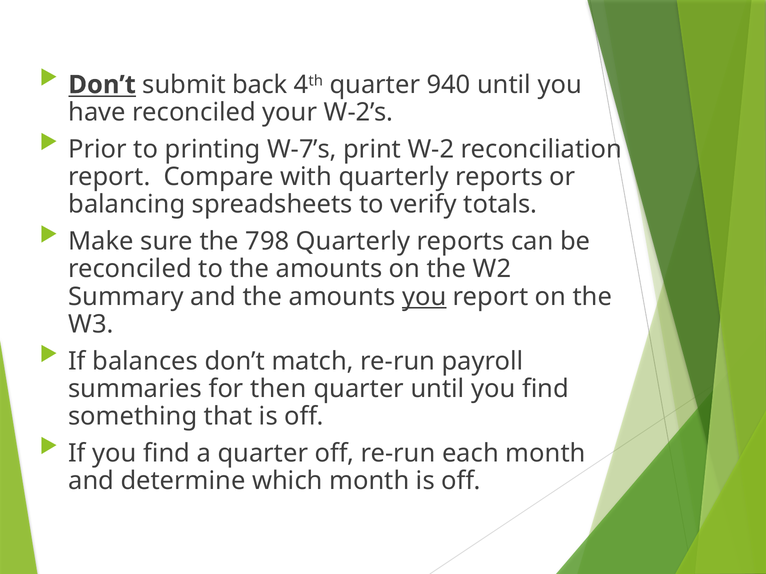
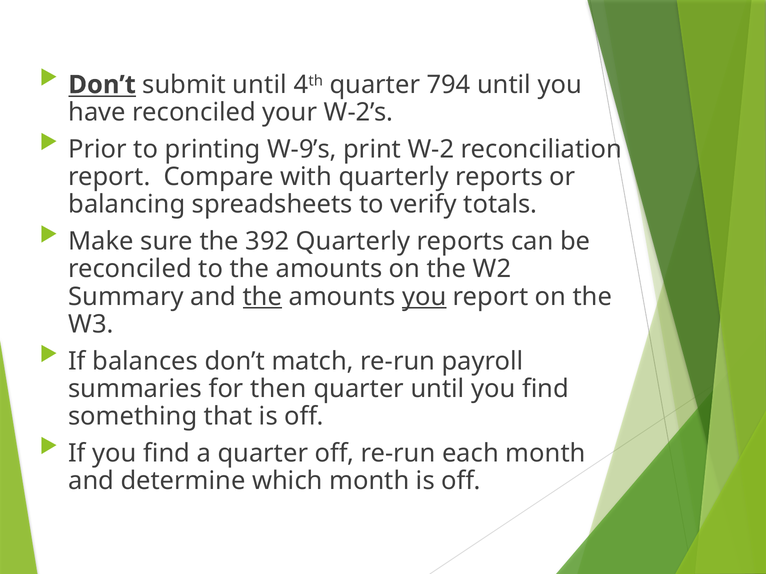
submit back: back -> until
940: 940 -> 794
W-7’s: W-7’s -> W-9’s
798: 798 -> 392
the at (262, 297) underline: none -> present
